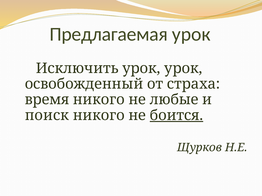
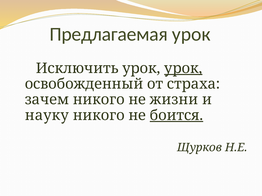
урок at (183, 68) underline: none -> present
время: время -> зачем
любые: любые -> жизни
поиск: поиск -> науку
